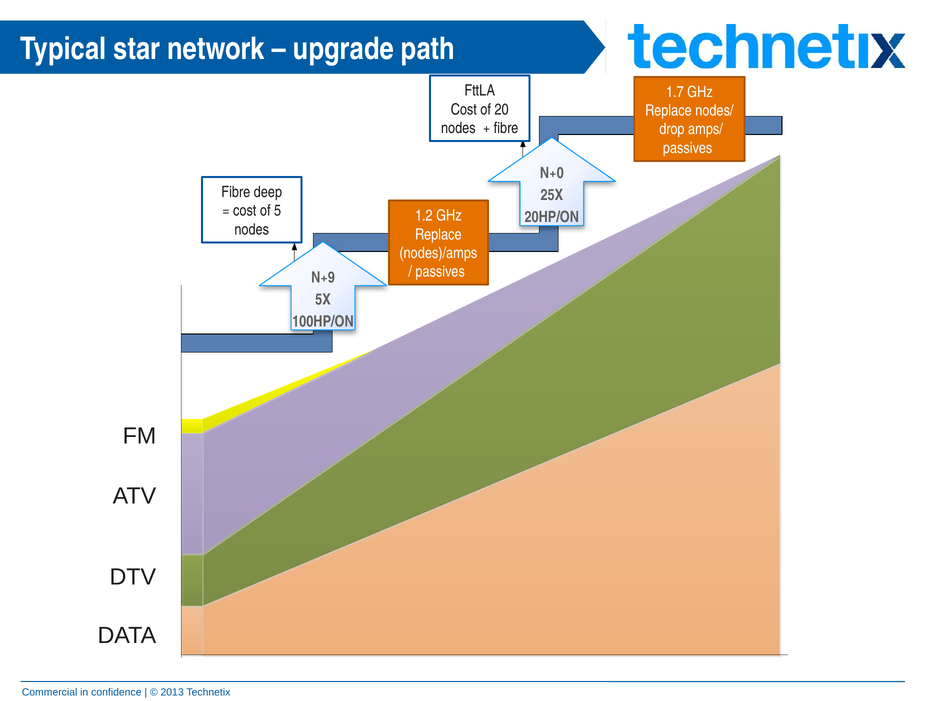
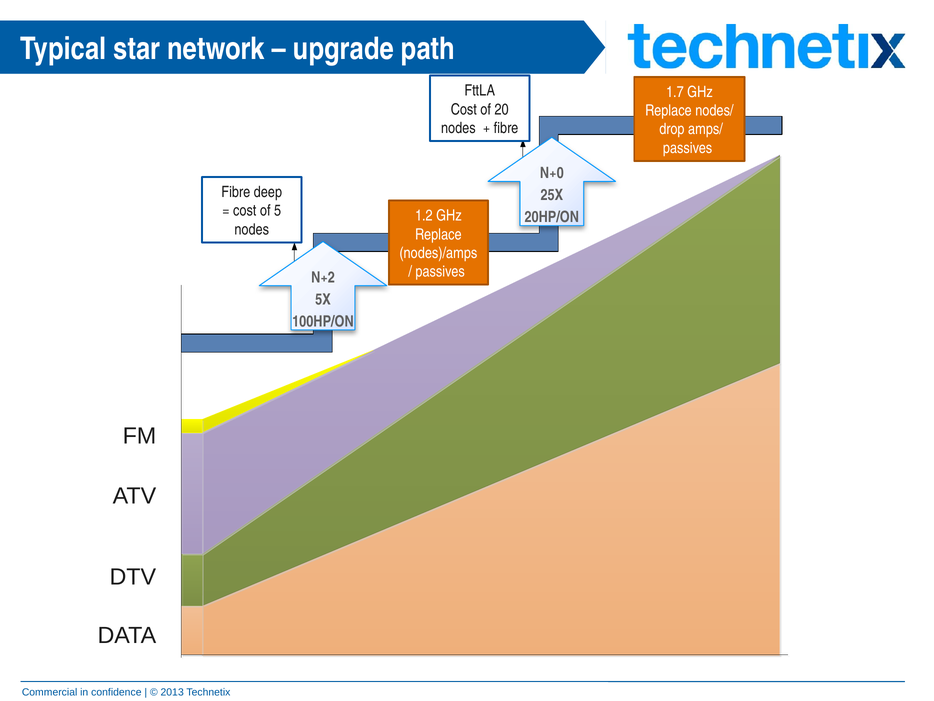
N+9: N+9 -> N+2
